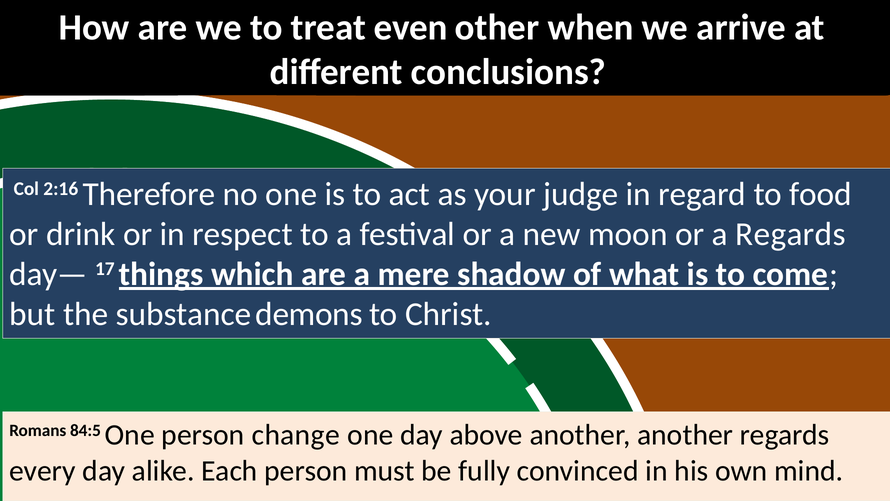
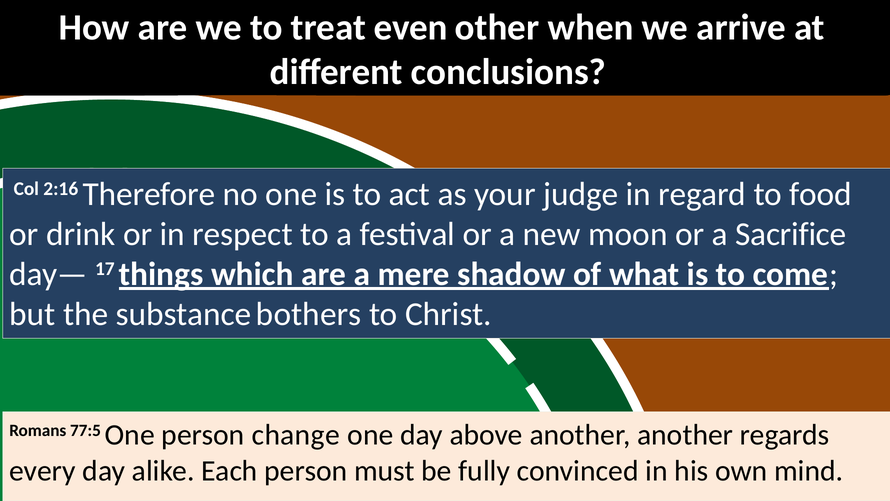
a Regards: Regards -> Sacrifice
demons: demons -> bothers
84:5: 84:5 -> 77:5
